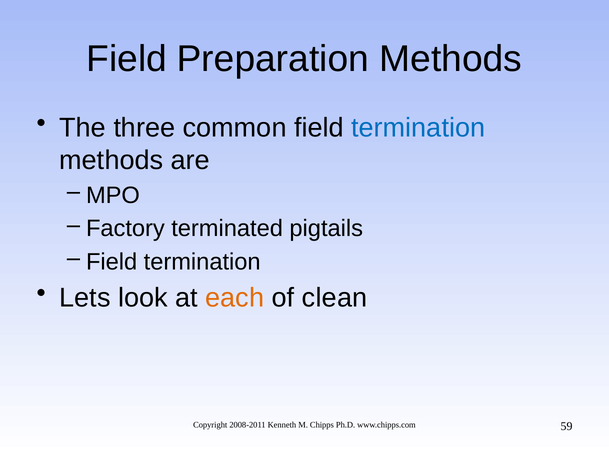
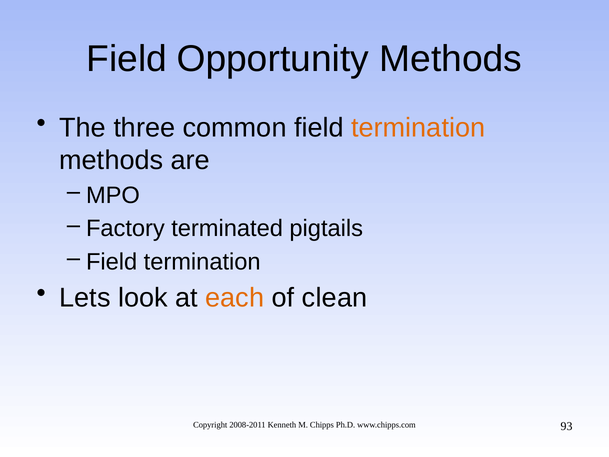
Preparation: Preparation -> Opportunity
termination at (418, 128) colour: blue -> orange
59: 59 -> 93
